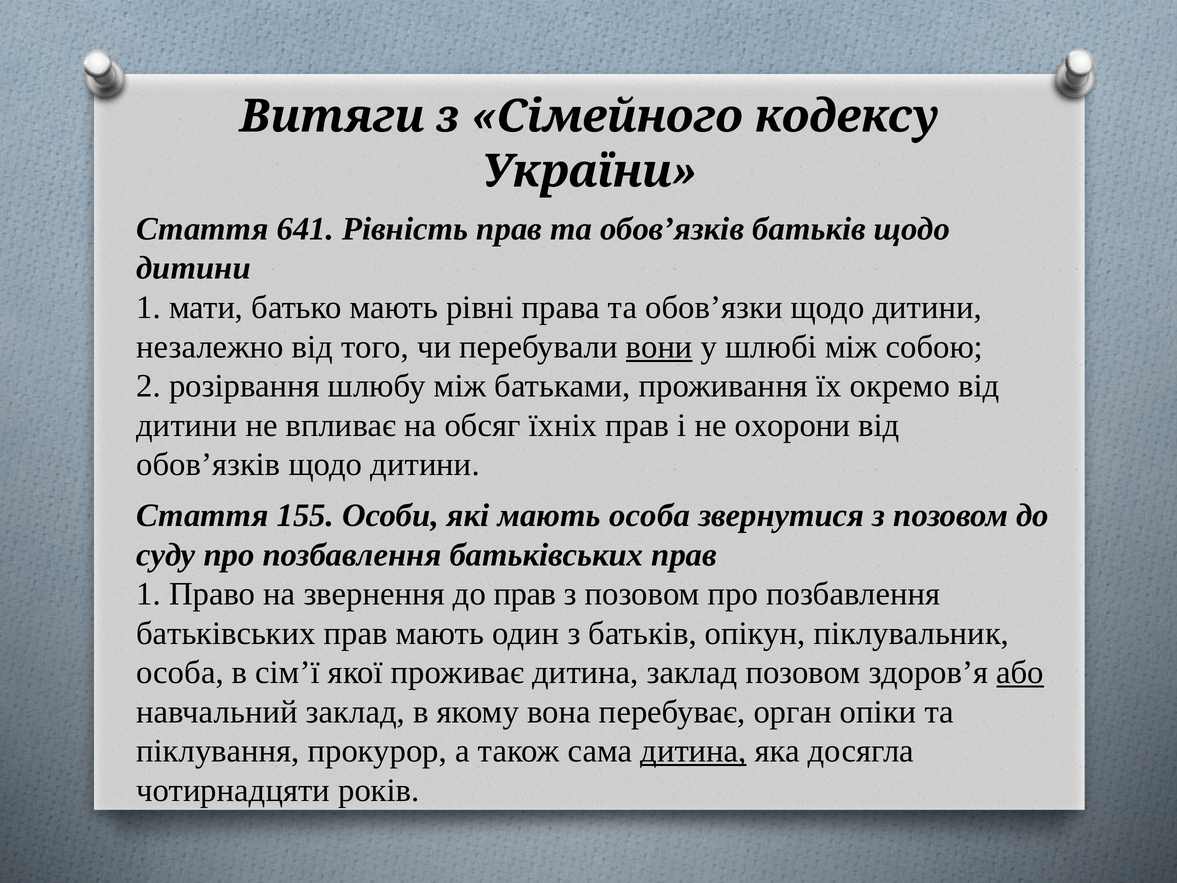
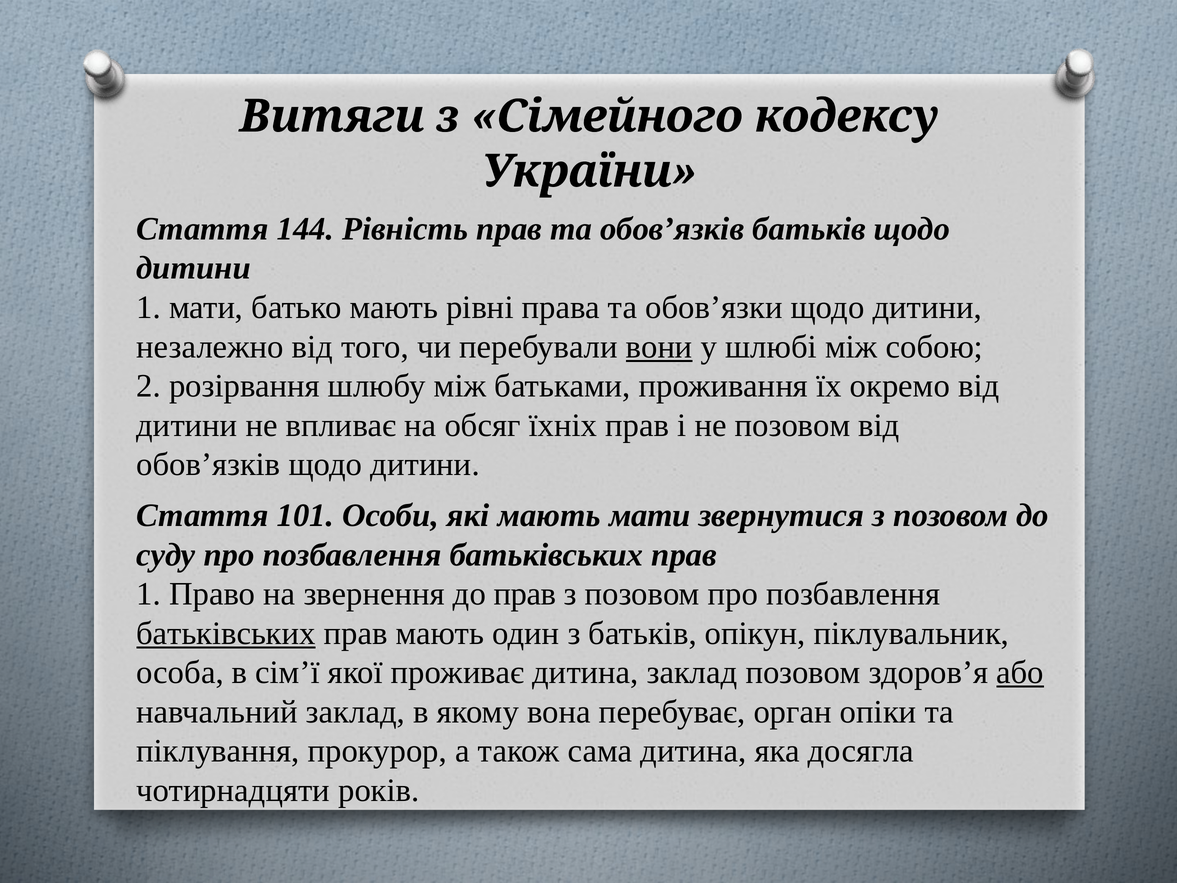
641: 641 -> 144
не охорони: охорони -> позовом
155: 155 -> 101
мають особа: особа -> мати
батьківських at (226, 633) underline: none -> present
дитина at (694, 751) underline: present -> none
